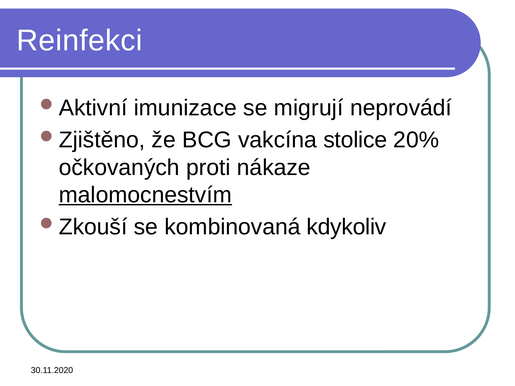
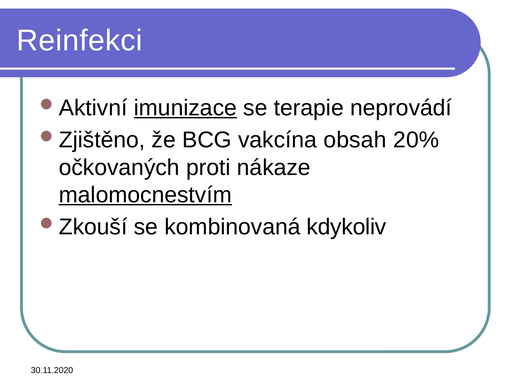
imunizace underline: none -> present
migrují: migrují -> terapie
stolice: stolice -> obsah
